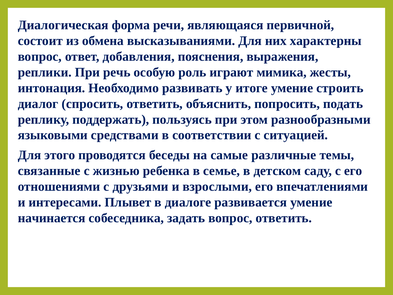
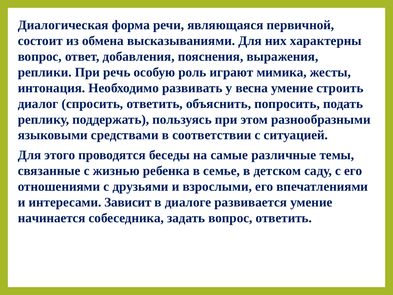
итоге: итоге -> весна
Плывет: Плывет -> Зависит
